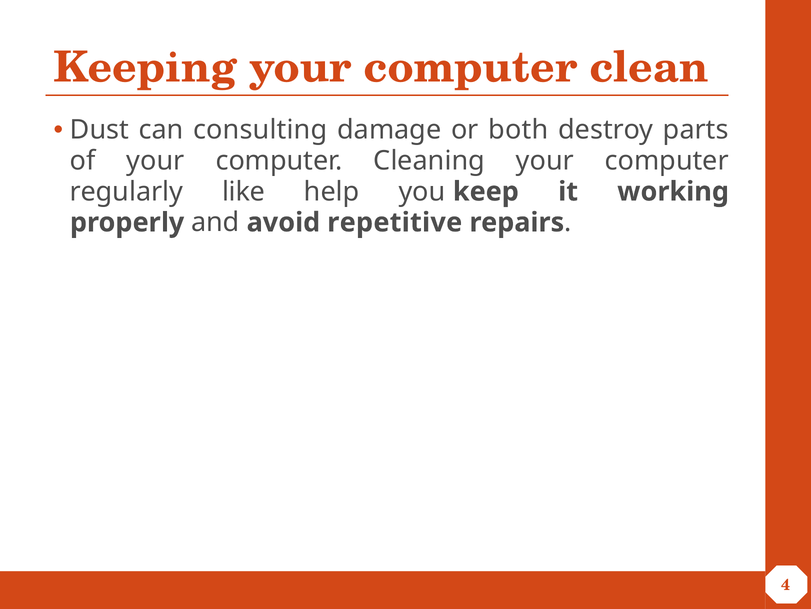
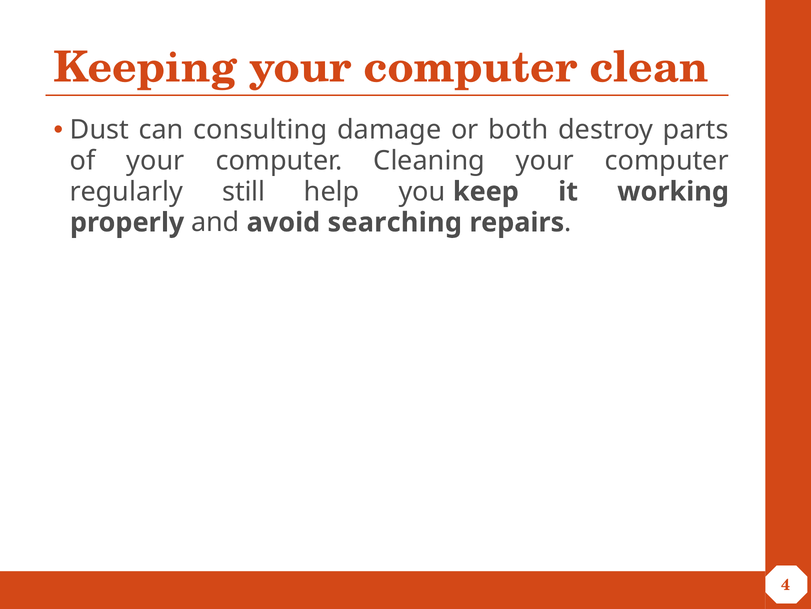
like: like -> still
repetitive: repetitive -> searching
